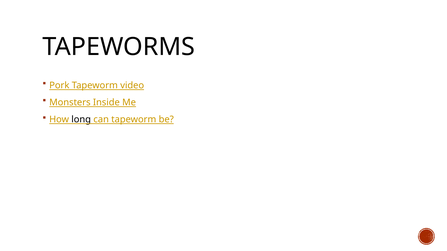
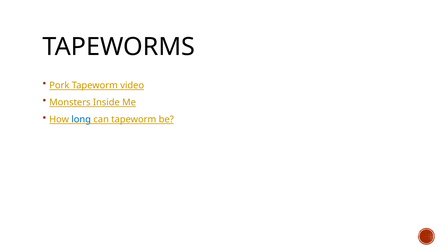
long colour: black -> blue
